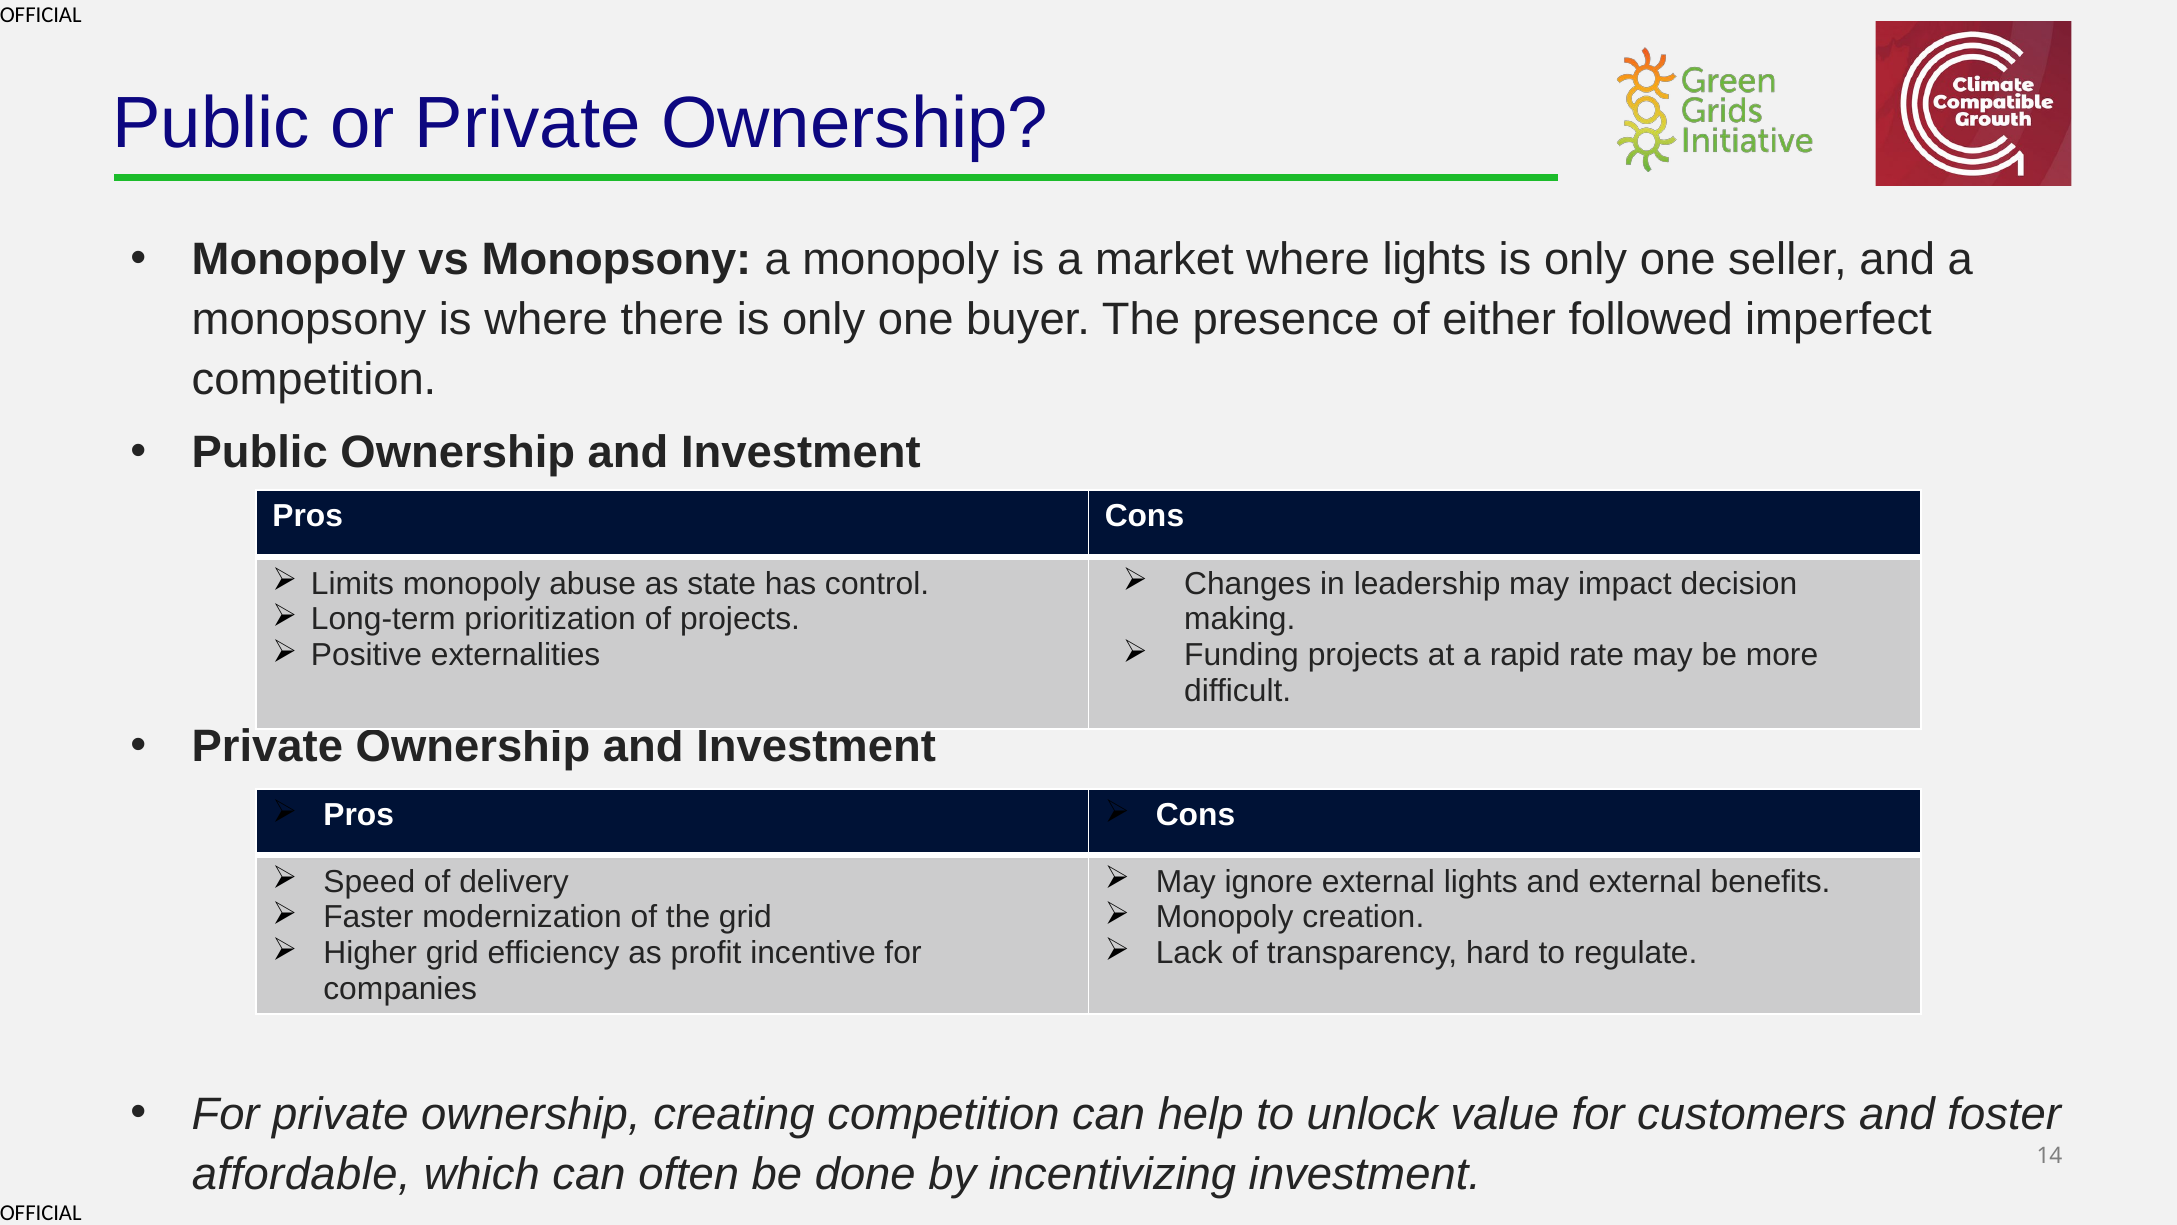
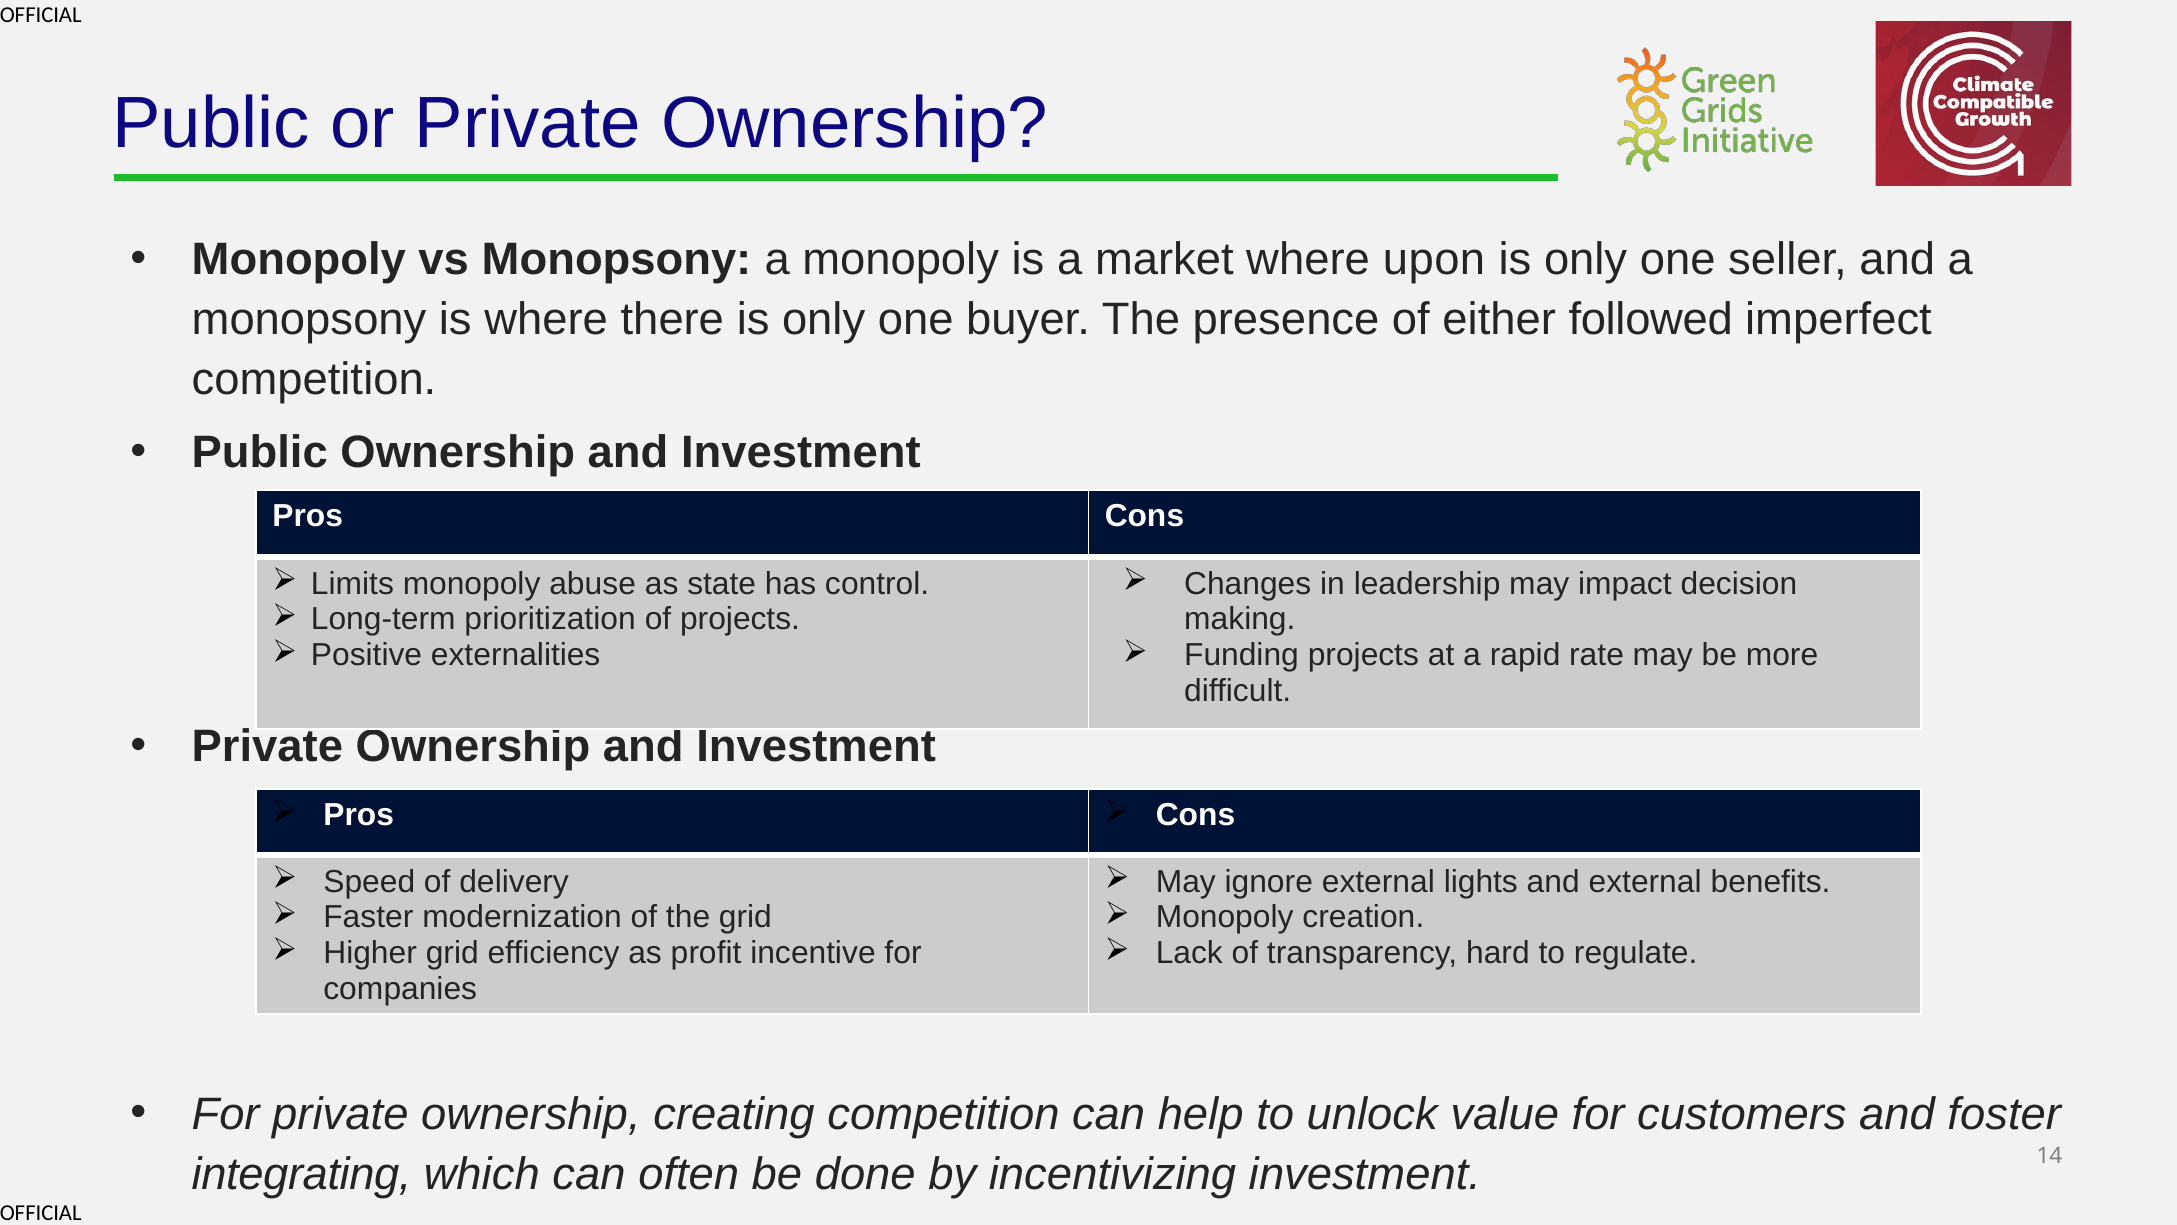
where lights: lights -> upon
affordable: affordable -> integrating
